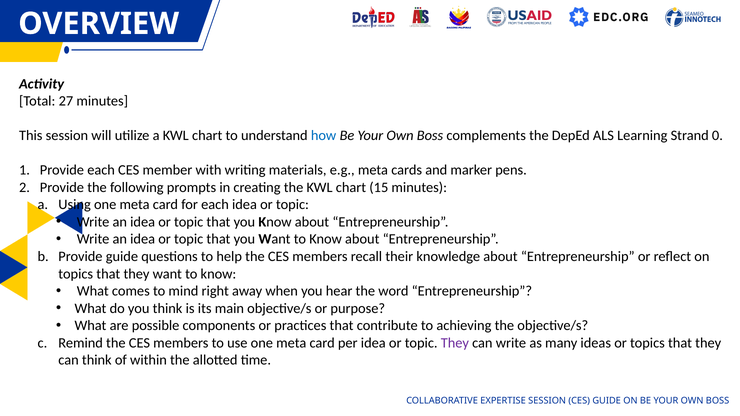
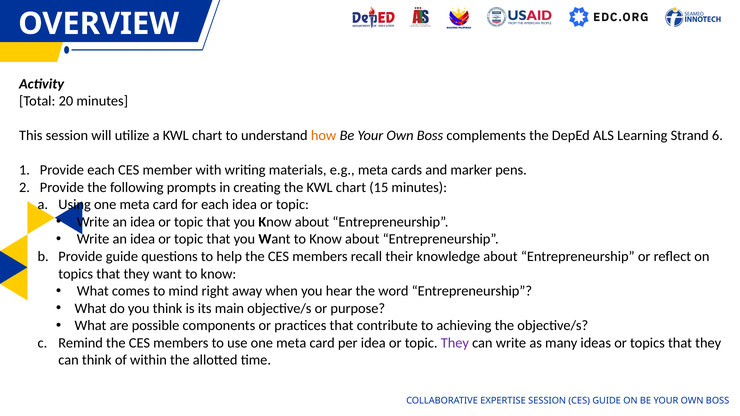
27: 27 -> 20
how colour: blue -> orange
0: 0 -> 6
